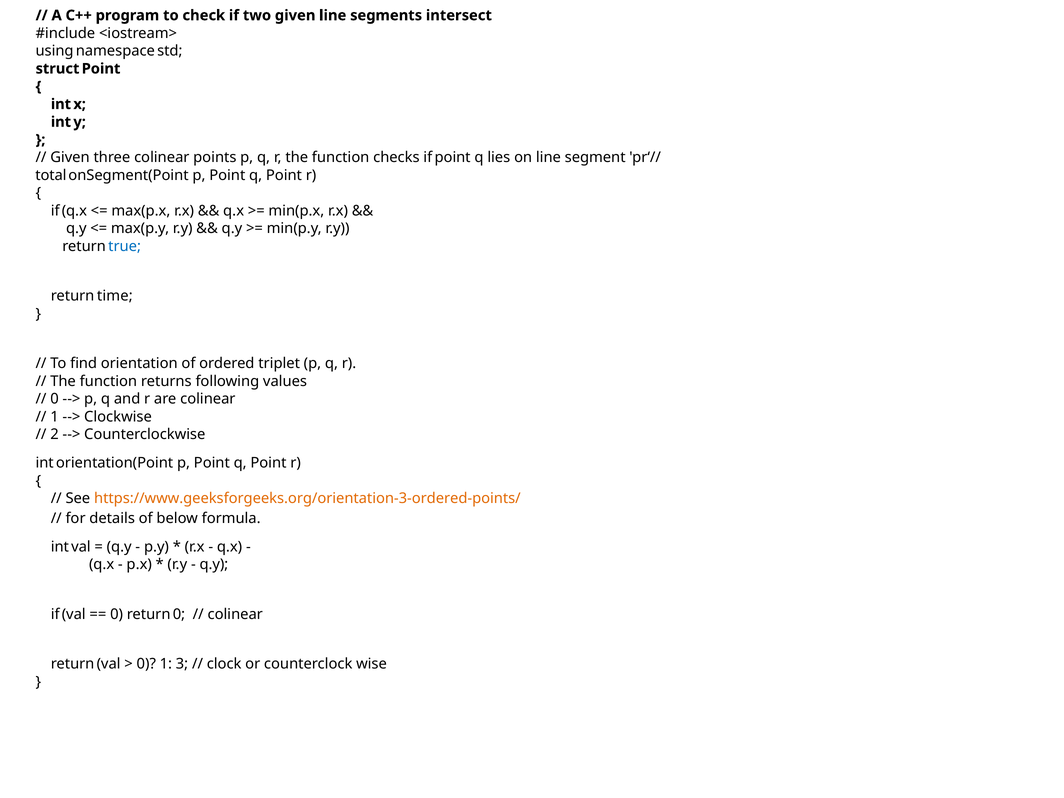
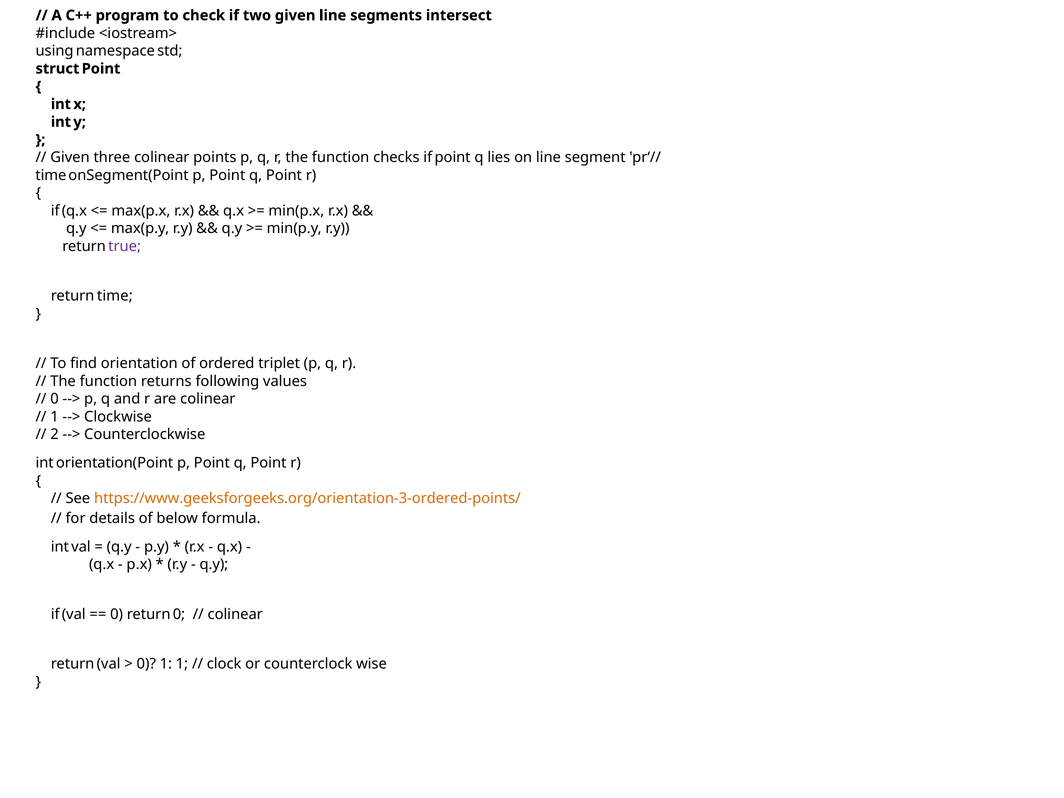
total at (51, 175): total -> time
true colour: blue -> purple
1 3: 3 -> 1
